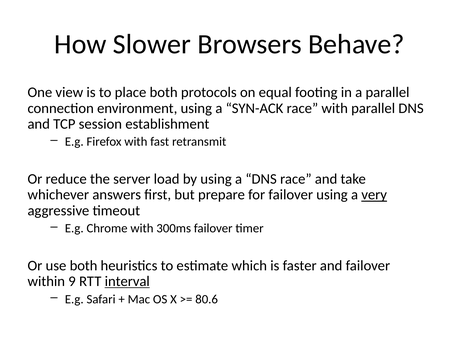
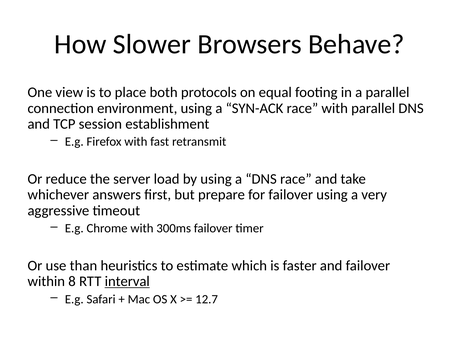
very underline: present -> none
use both: both -> than
9: 9 -> 8
80.6: 80.6 -> 12.7
